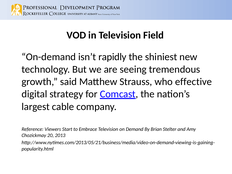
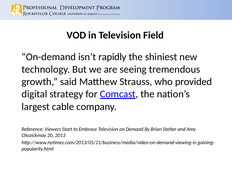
effective: effective -> provided
